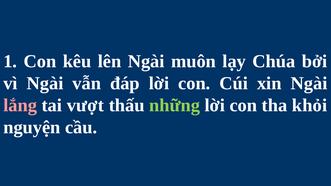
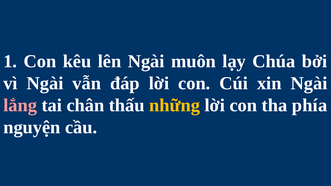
vượt: vượt -> chân
những colour: light green -> yellow
khỏi: khỏi -> phía
